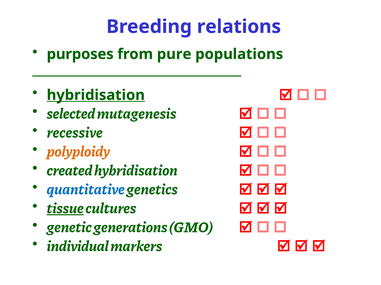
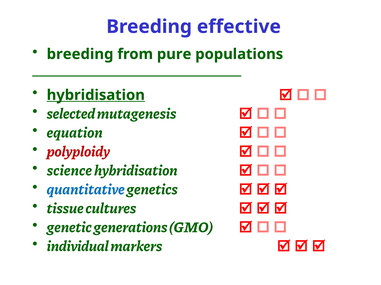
relations: relations -> effective
purposes at (80, 54): purposes -> breeding
recessive: recessive -> equation
polyploidy colour: orange -> red
created: created -> science
tissue underline: present -> none
